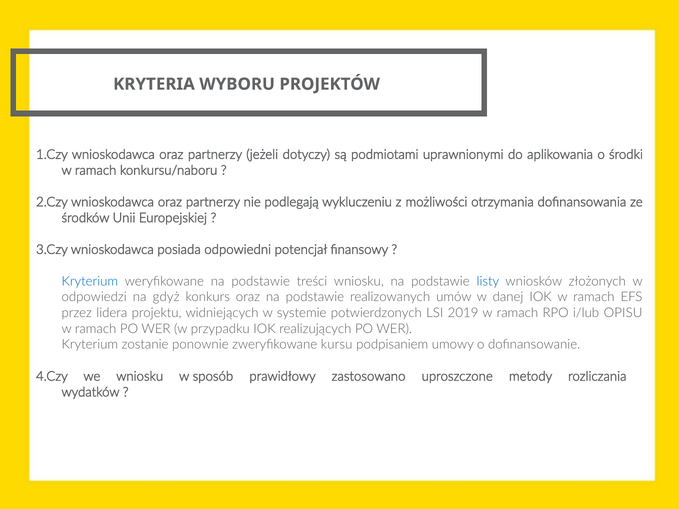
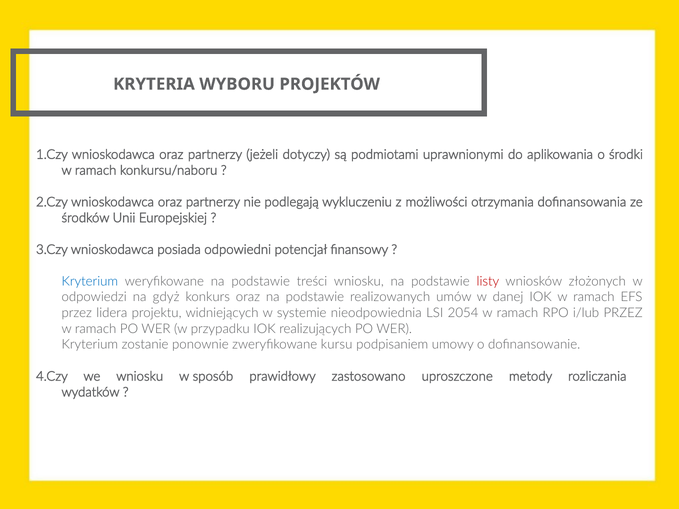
listy colour: blue -> red
potwierdzonych: potwierdzonych -> nieodpowiednia
2019: 2019 -> 2054
i/lub OPISU: OPISU -> PRZEZ
